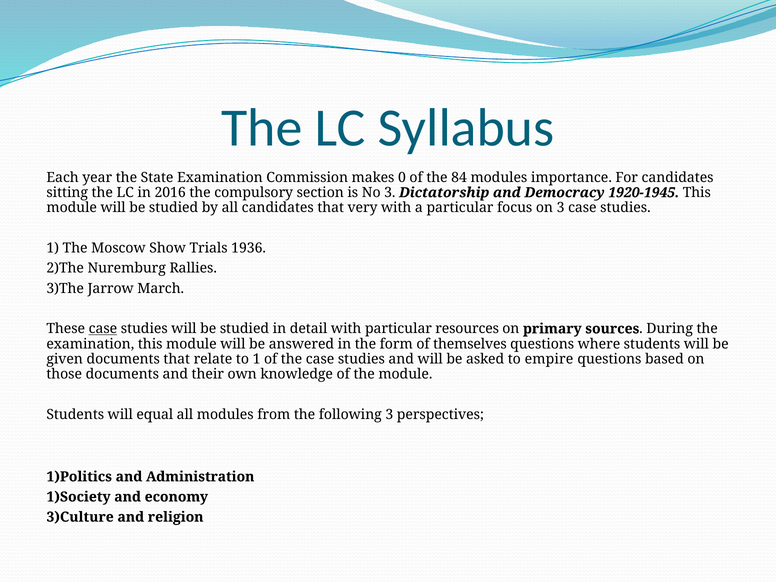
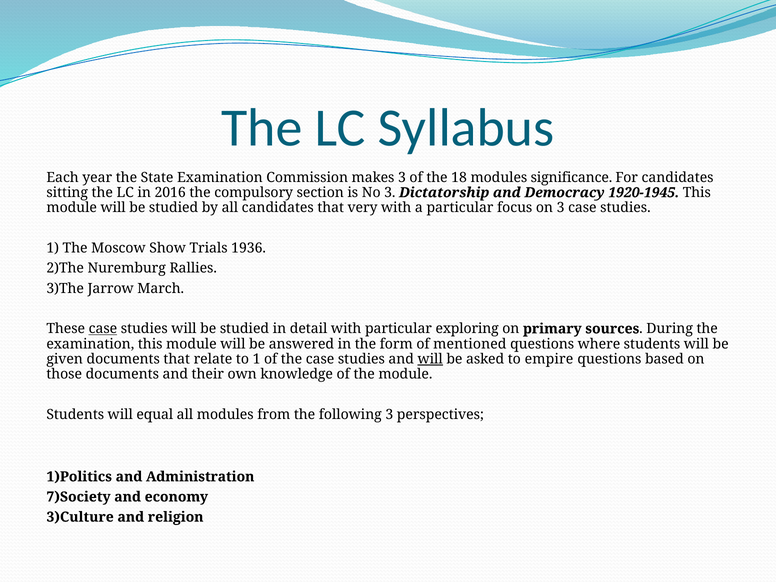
makes 0: 0 -> 3
84: 84 -> 18
importance: importance -> significance
resources: resources -> exploring
themselves: themselves -> mentioned
will at (430, 359) underline: none -> present
1)Society: 1)Society -> 7)Society
